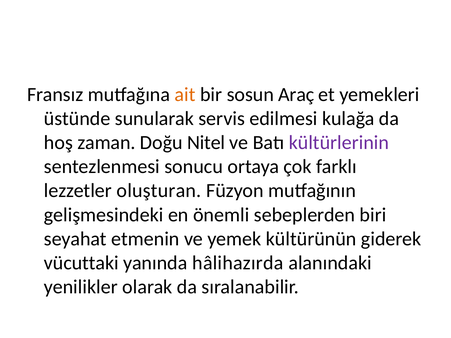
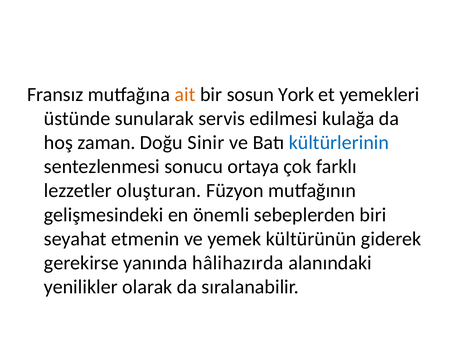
Araç: Araç -> York
Nitel: Nitel -> Sinir
kültürlerinin colour: purple -> blue
vücuttaki: vücuttaki -> gerekirse
